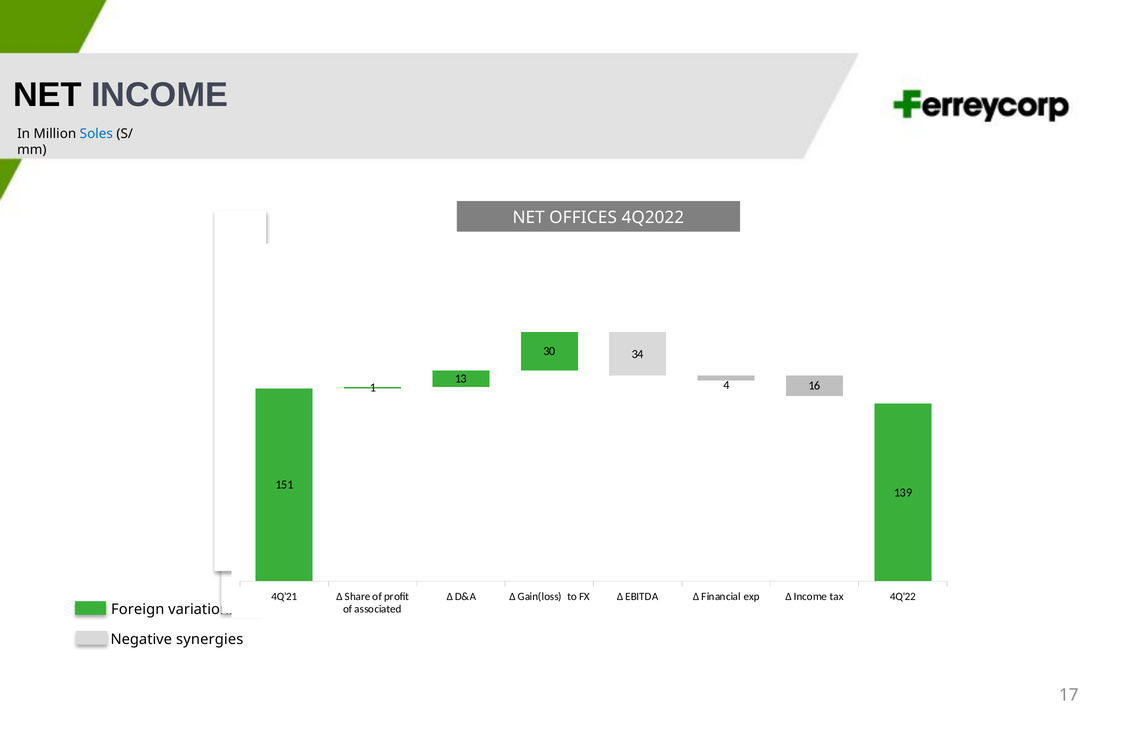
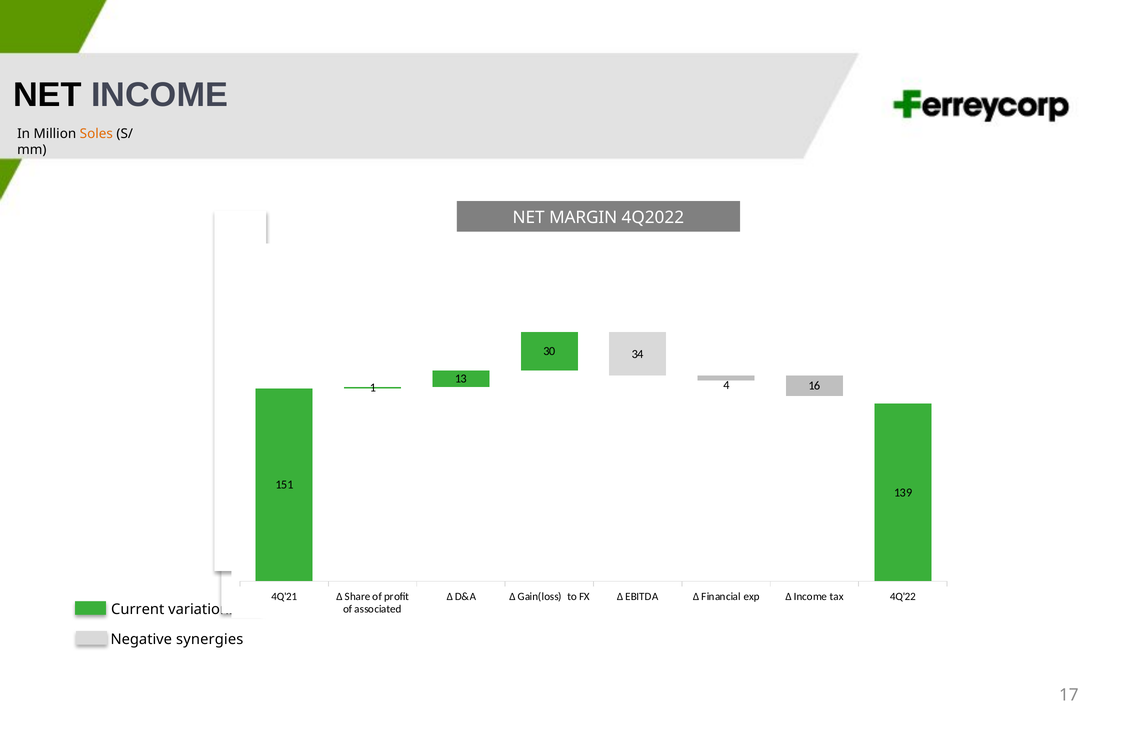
Soles colour: blue -> orange
OFFICES: OFFICES -> MARGIN
Foreign: Foreign -> Current
